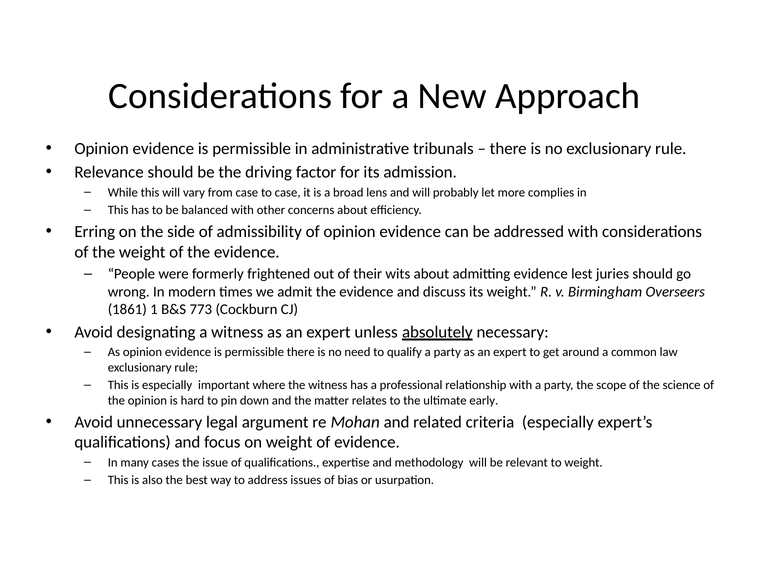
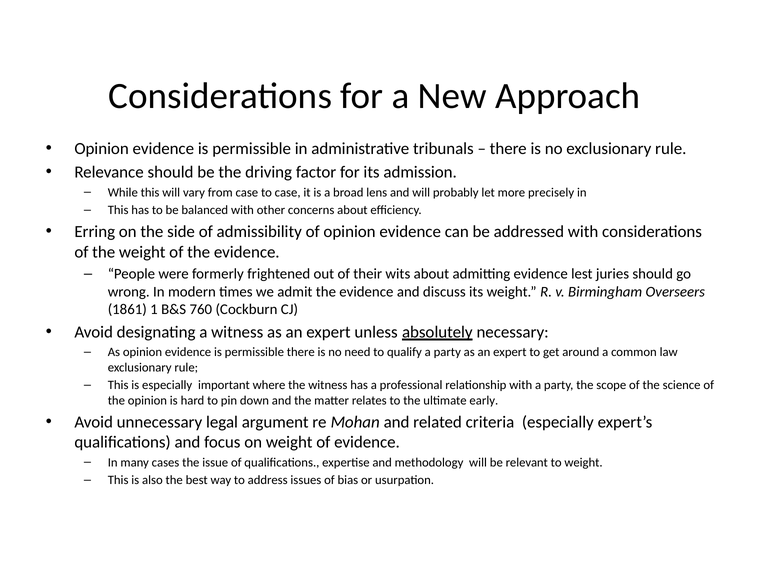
complies: complies -> precisely
773: 773 -> 760
